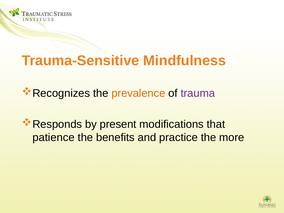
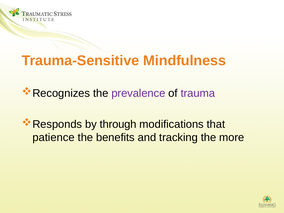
prevalence colour: orange -> purple
present: present -> through
practice: practice -> tracking
